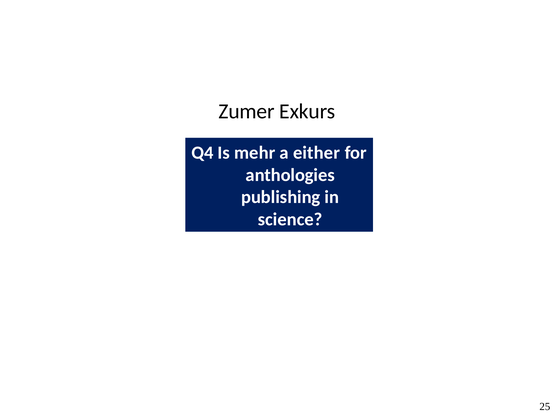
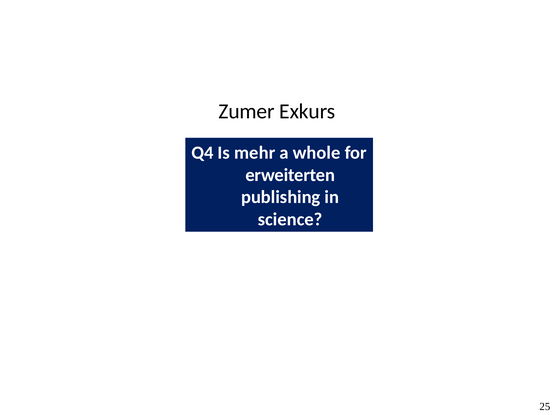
either: either -> whole
anthologies: anthologies -> erweiterten
